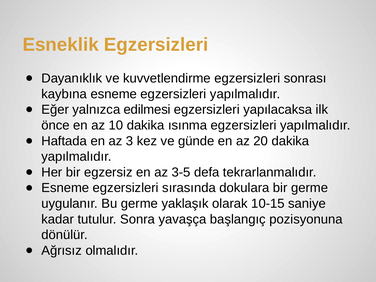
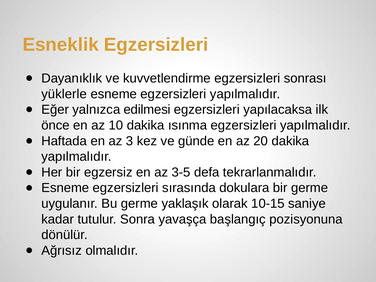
kaybına: kaybına -> yüklerle
